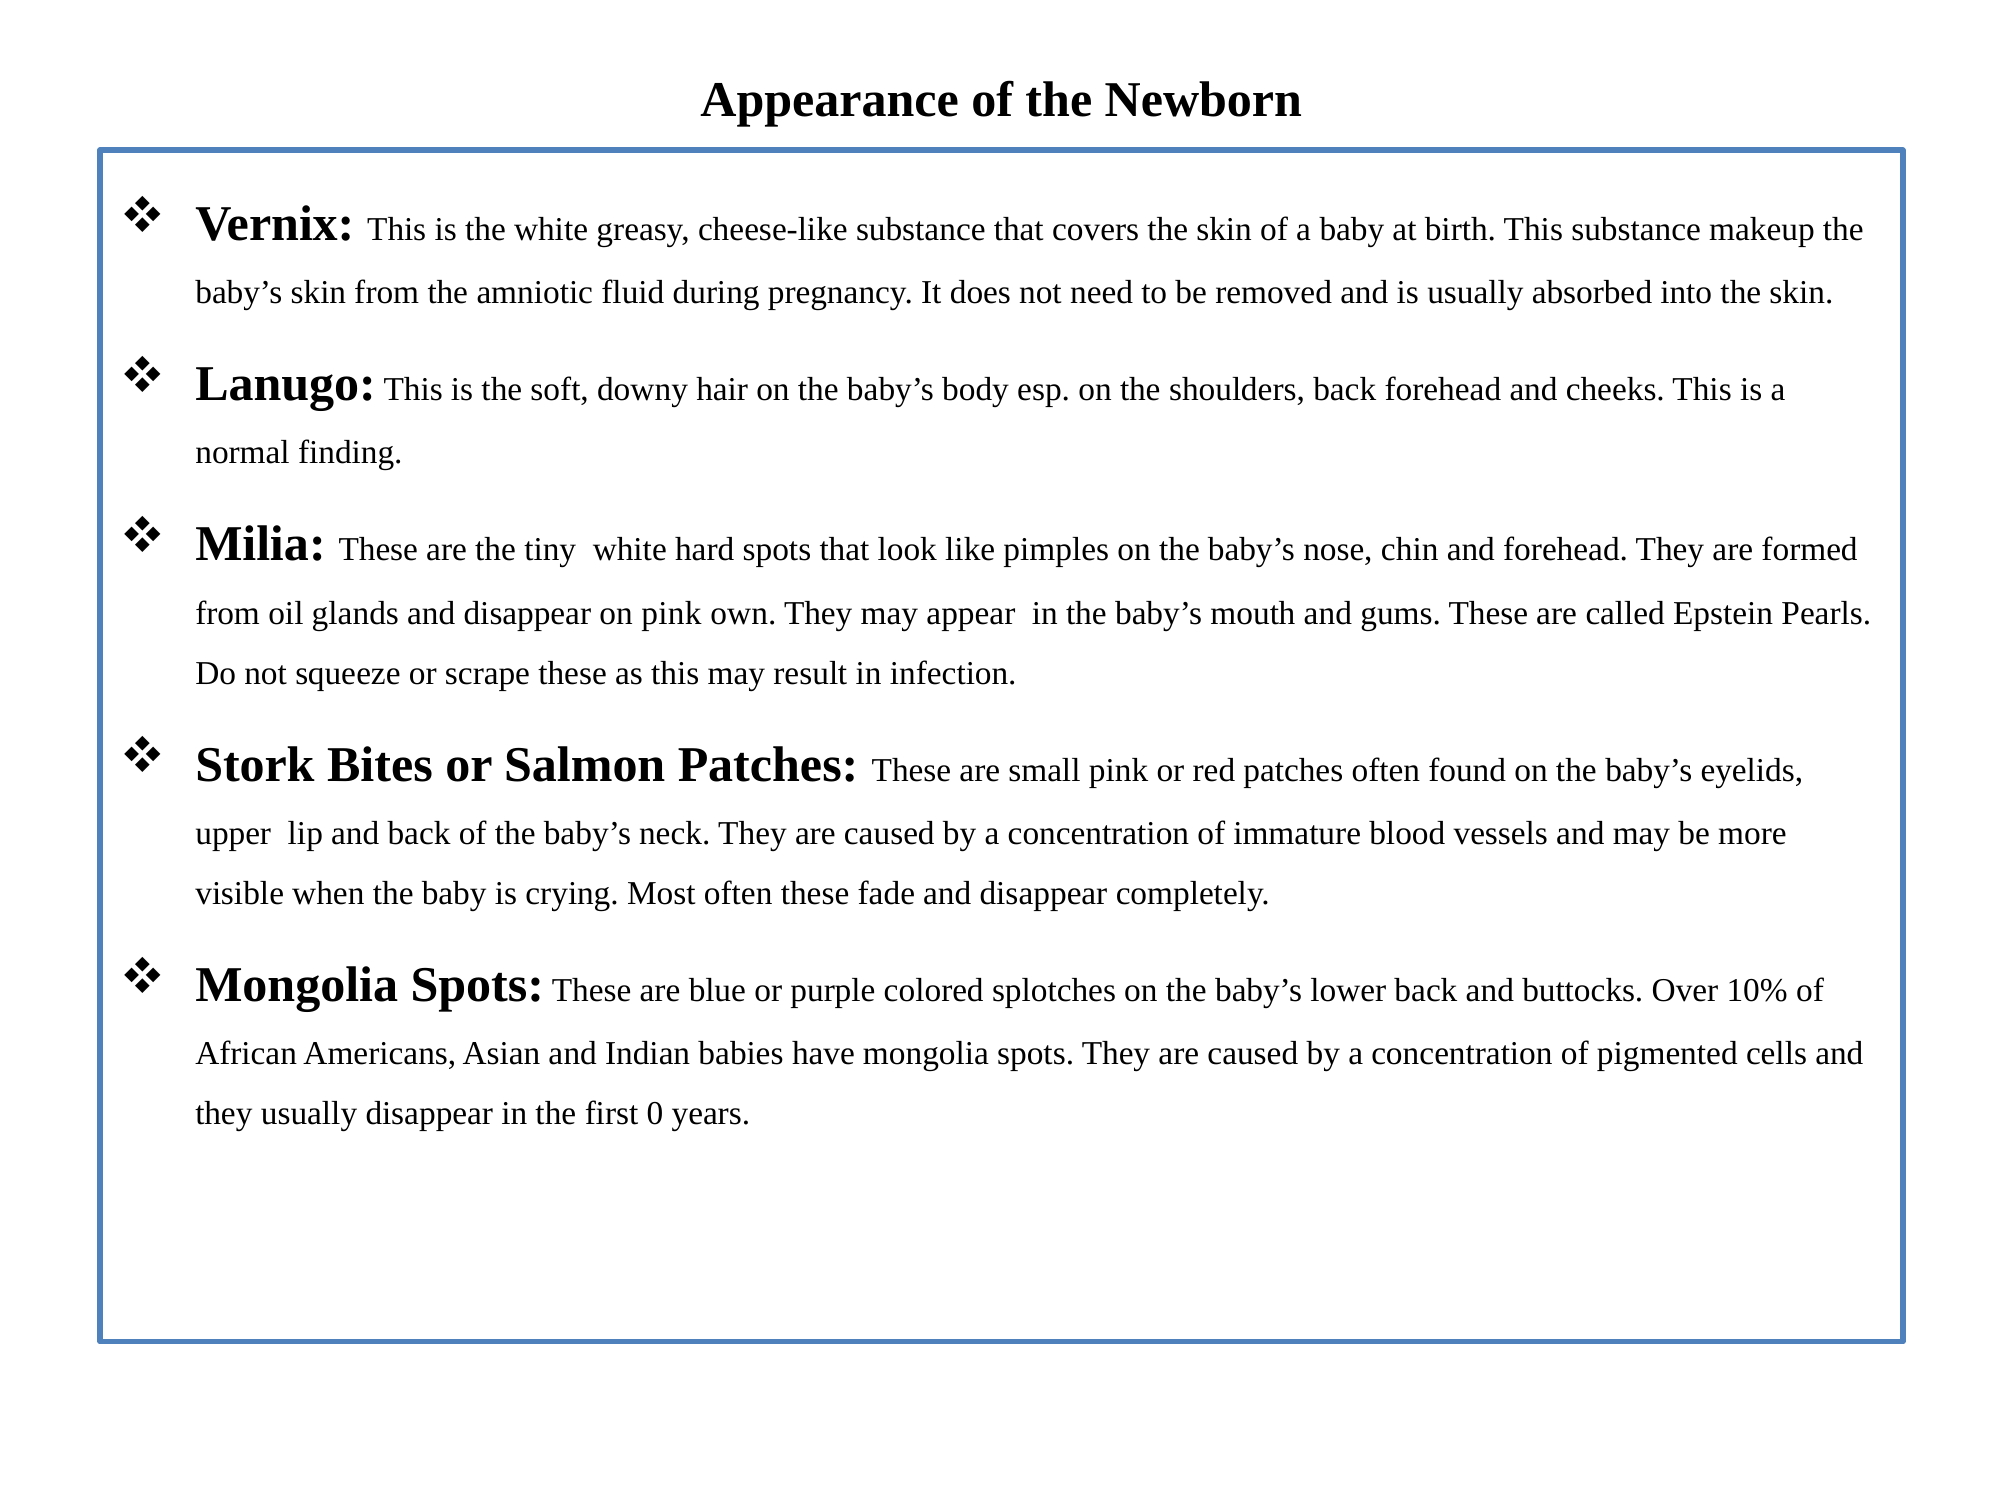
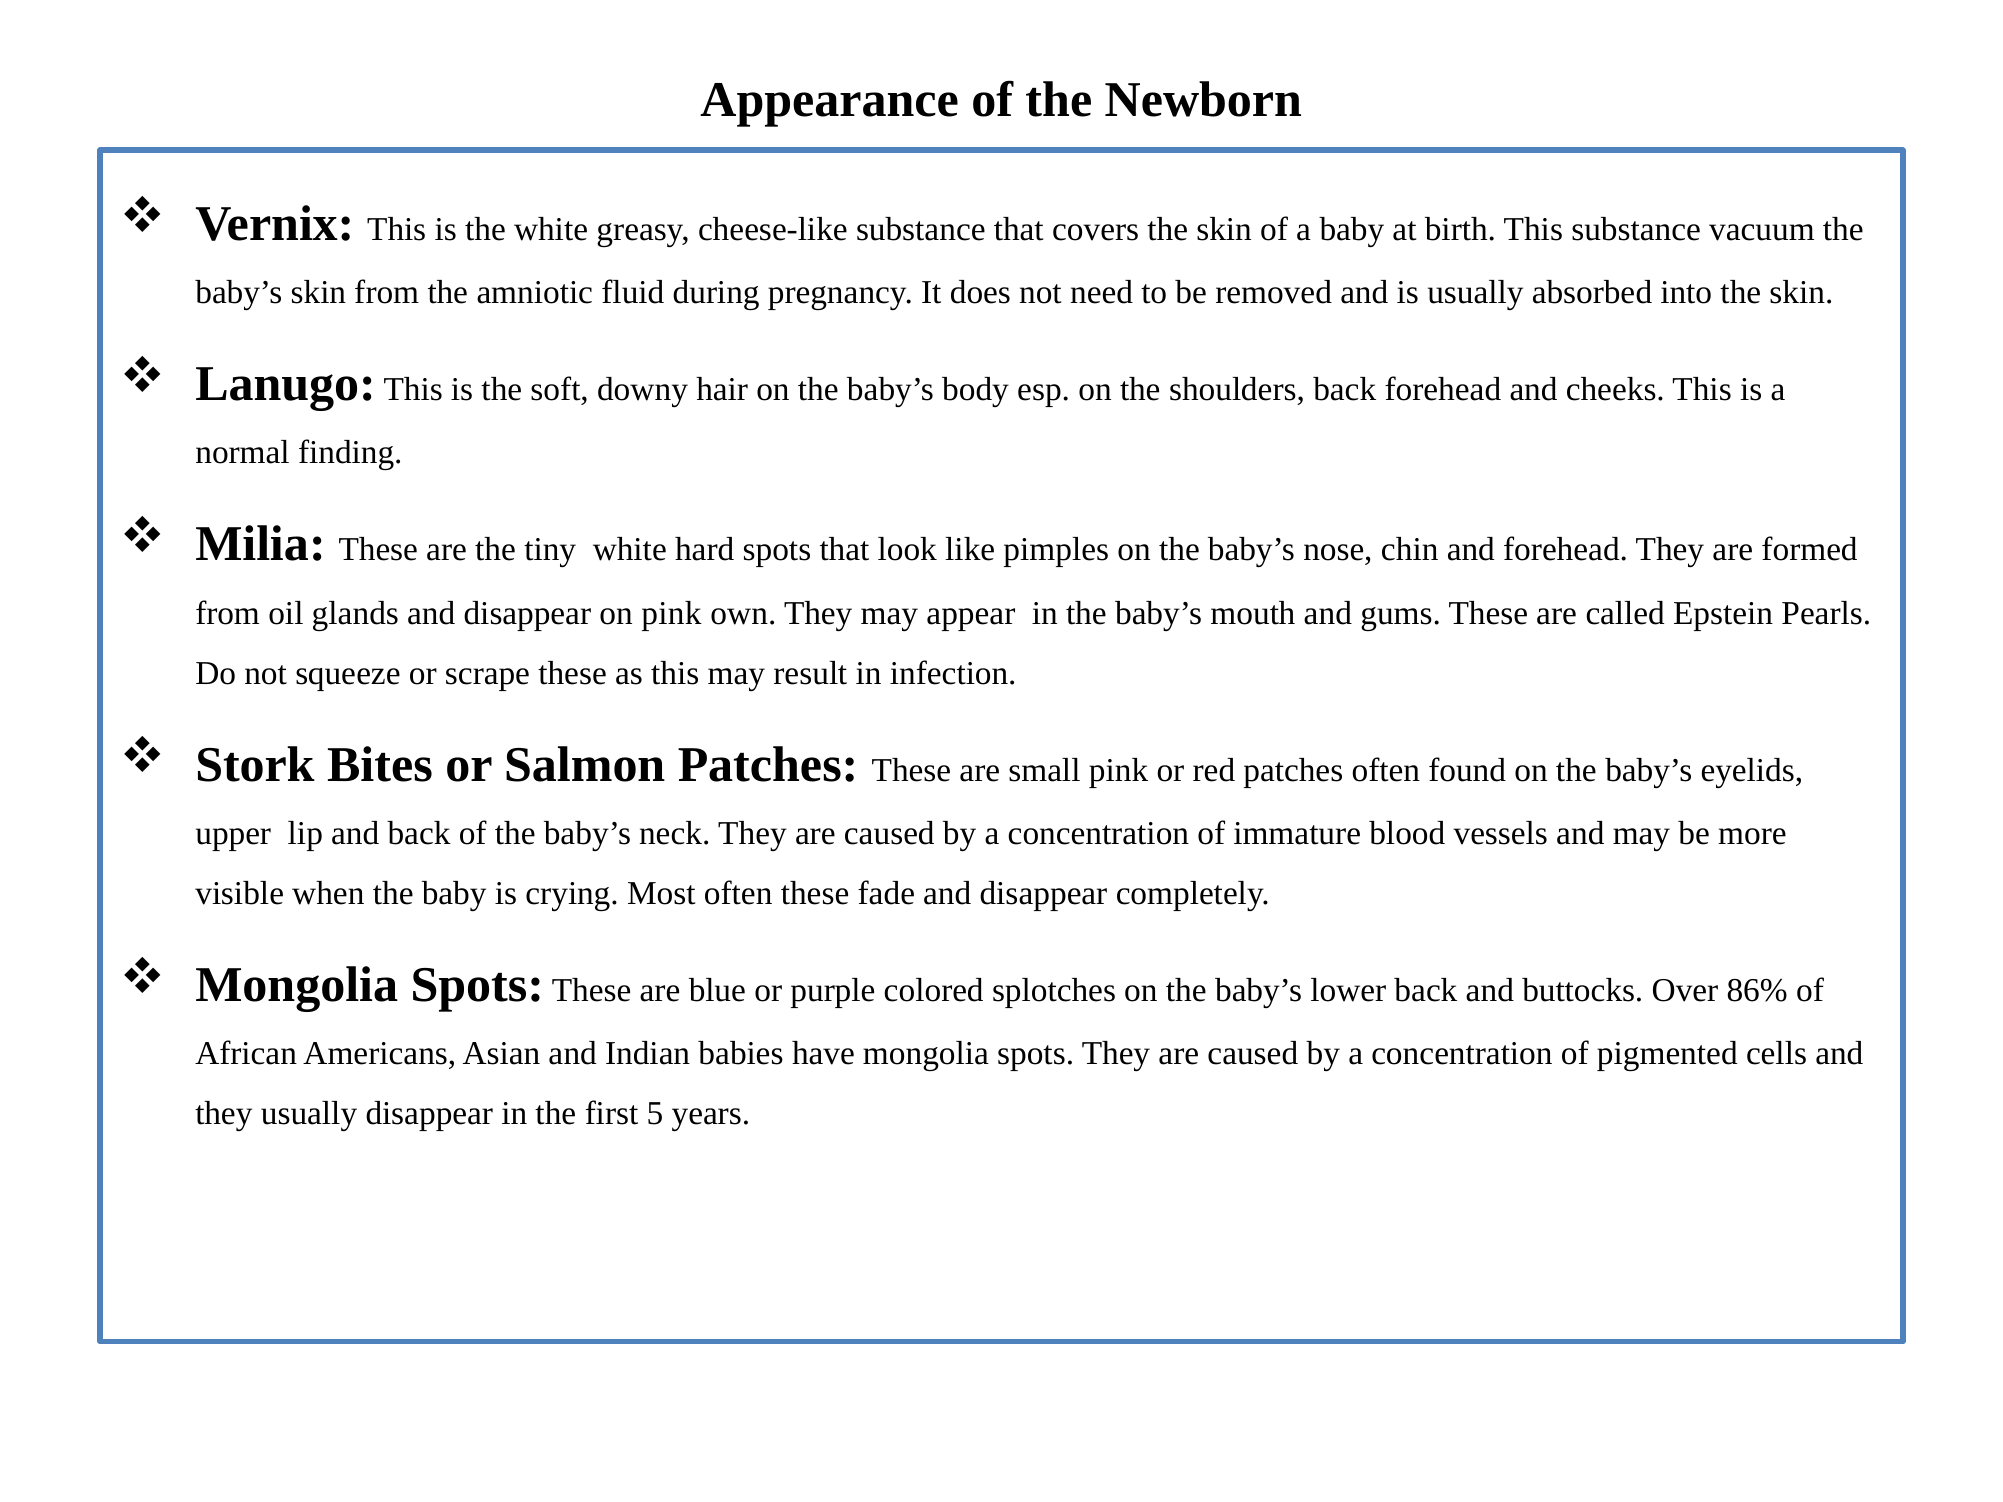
makeup: makeup -> vacuum
10%: 10% -> 86%
0: 0 -> 5
